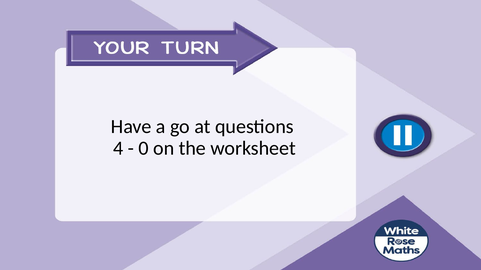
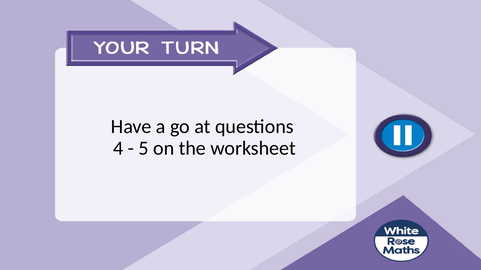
0: 0 -> 5
